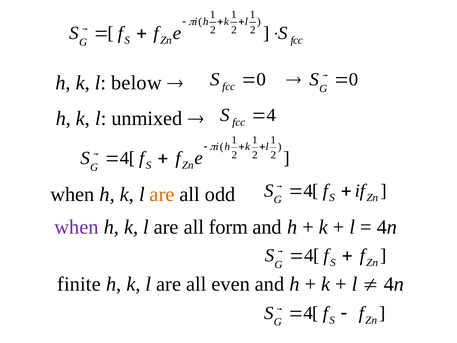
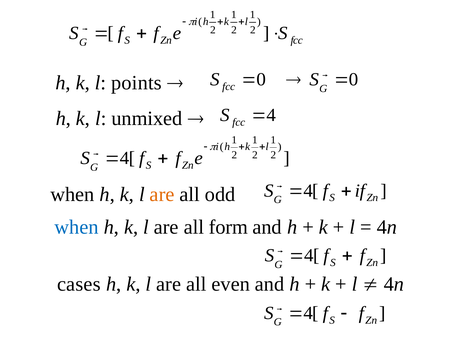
below: below -> points
when at (77, 227) colour: purple -> blue
finite: finite -> cases
